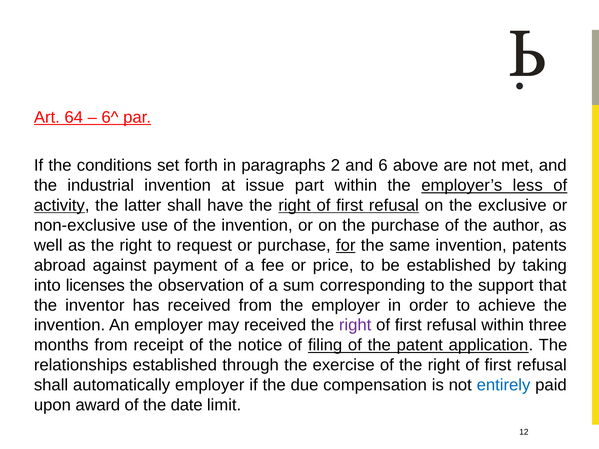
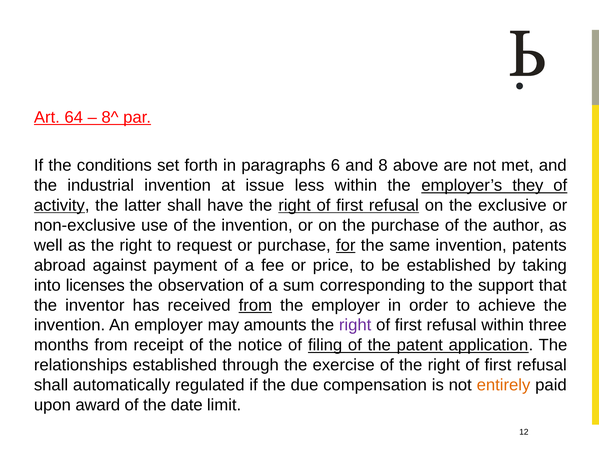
6^: 6^ -> 8^
2: 2 -> 6
6: 6 -> 8
part: part -> less
less: less -> they
from at (255, 305) underline: none -> present
may received: received -> amounts
automatically employer: employer -> regulated
entirely colour: blue -> orange
